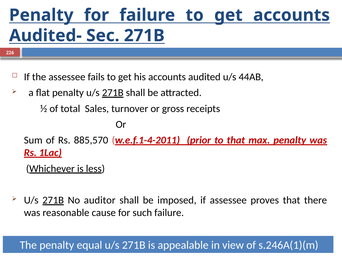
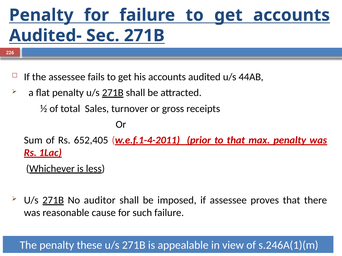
885,570: 885,570 -> 652,405
equal: equal -> these
